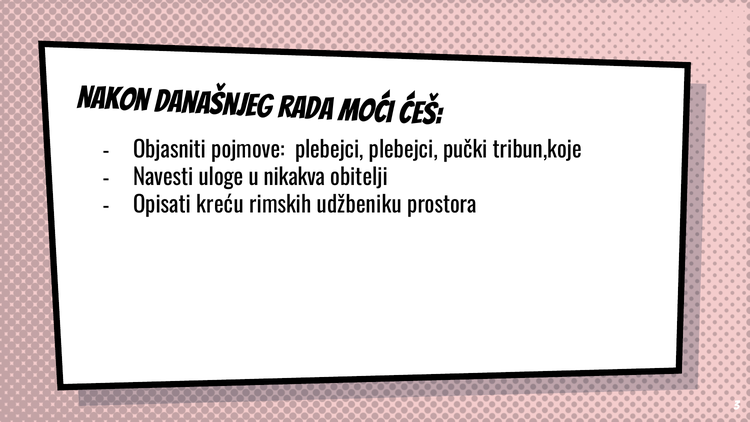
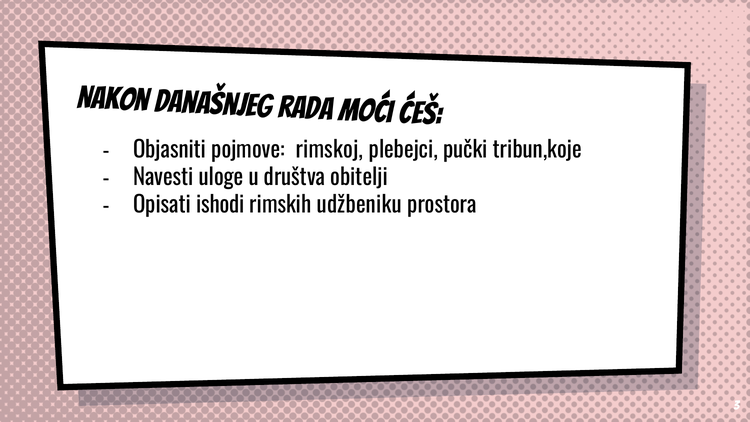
pojmove plebejci: plebejci -> rimskoj
nikakva: nikakva -> društva
kreću: kreću -> ishodi
